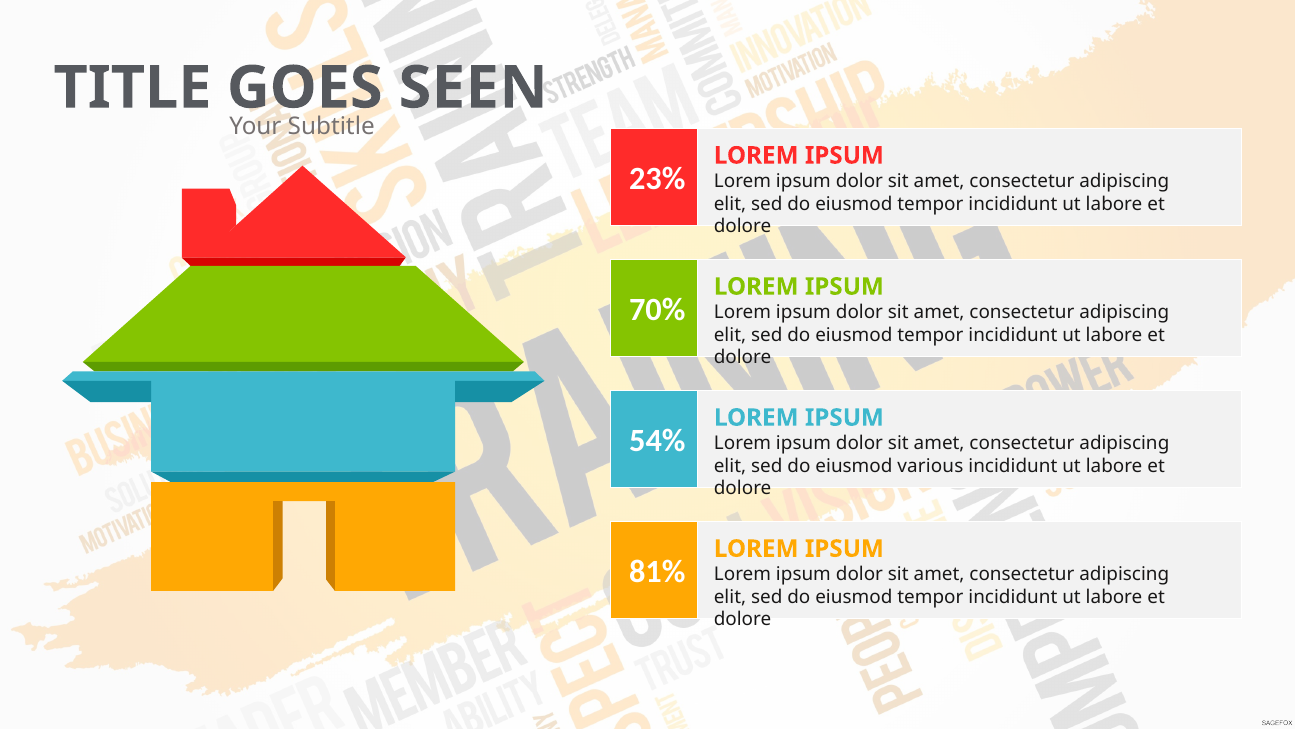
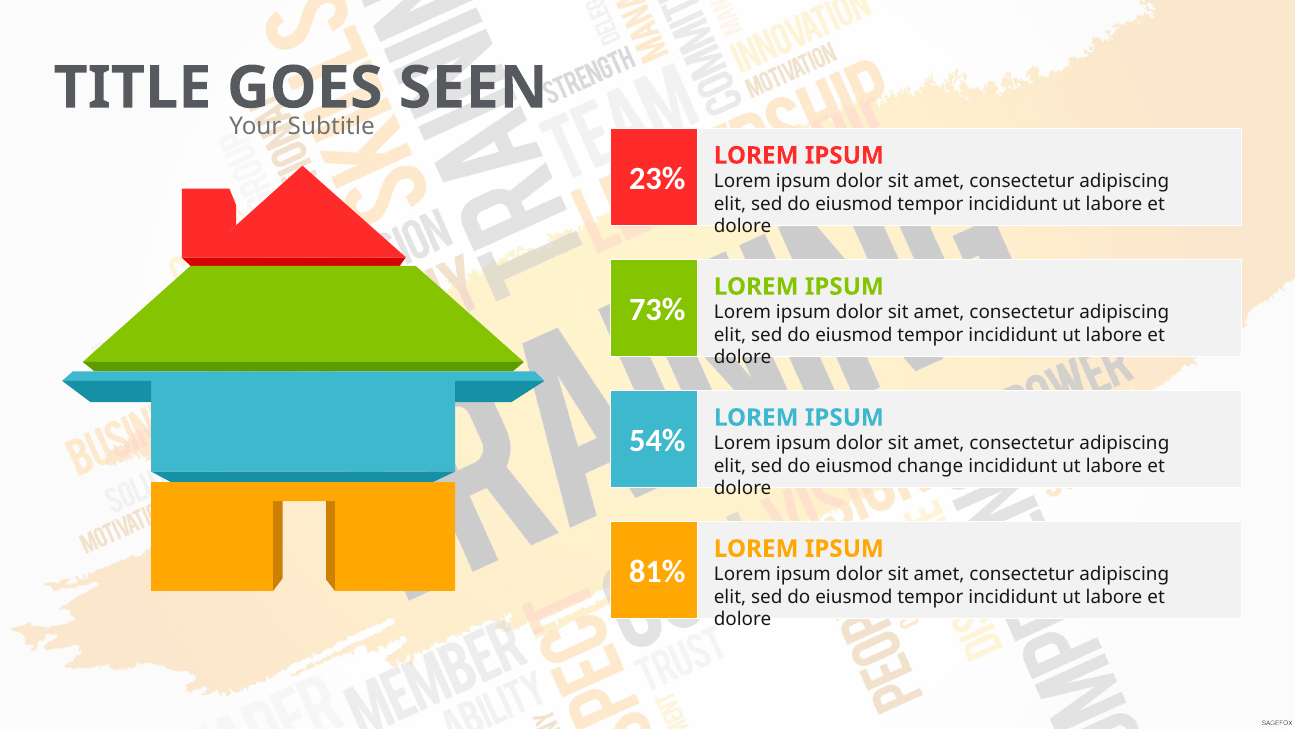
70%: 70% -> 73%
various: various -> change
